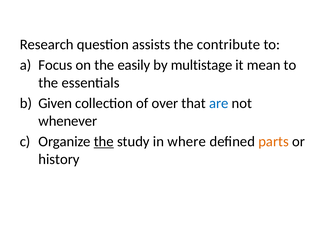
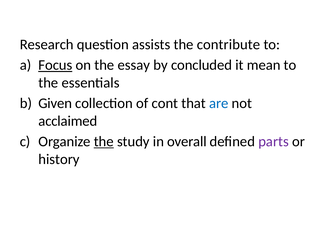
Focus underline: none -> present
easily: easily -> essay
multistage: multistage -> concluded
over: over -> cont
whenever: whenever -> acclaimed
where: where -> overall
parts colour: orange -> purple
